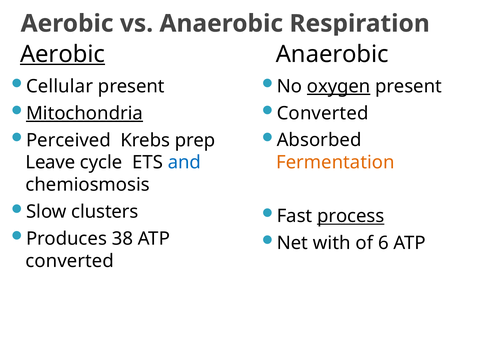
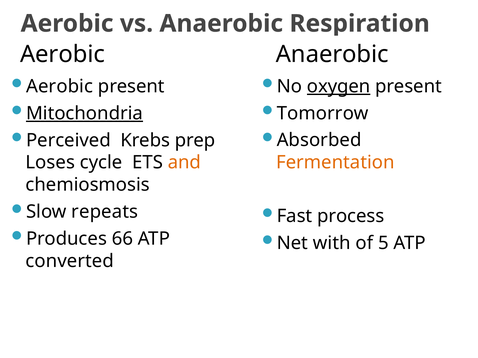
Aerobic at (62, 54) underline: present -> none
Cellular at (60, 87): Cellular -> Aerobic
Converted at (323, 113): Converted -> Tomorrow
Leave: Leave -> Loses
and colour: blue -> orange
clusters: clusters -> repeats
process underline: present -> none
38: 38 -> 66
6: 6 -> 5
